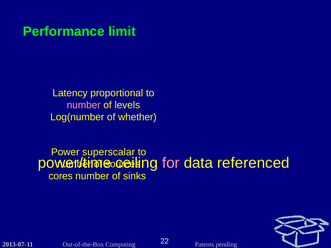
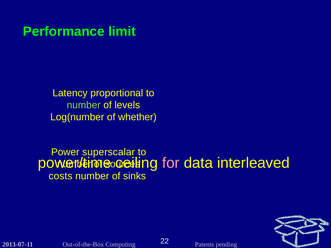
number at (84, 105) colour: pink -> light green
referenced: referenced -> interleaved
cores: cores -> costs
